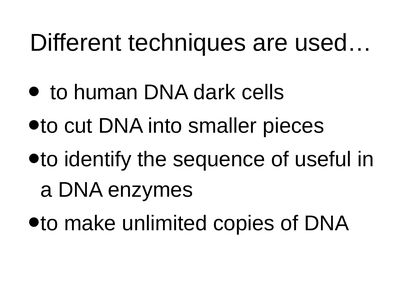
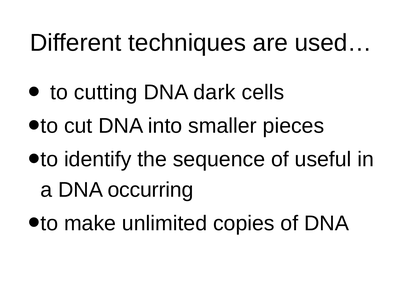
human: human -> cutting
enzymes: enzymes -> occurring
